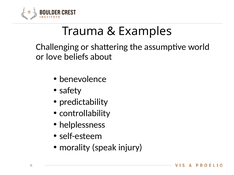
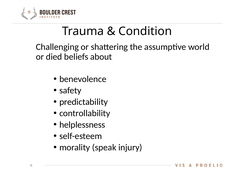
Examples: Examples -> Condition
love: love -> died
